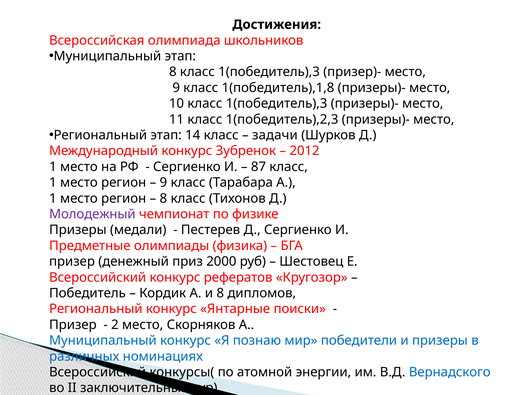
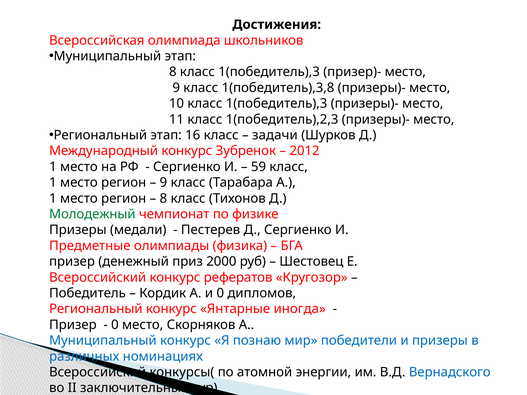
1(победитель),1,8: 1(победитель),1,8 -> 1(победитель),3,8
14: 14 -> 16
87: 87 -> 59
Молодежный colour: purple -> green
и 8: 8 -> 0
поиски: поиски -> иногда
2 at (115, 325): 2 -> 0
